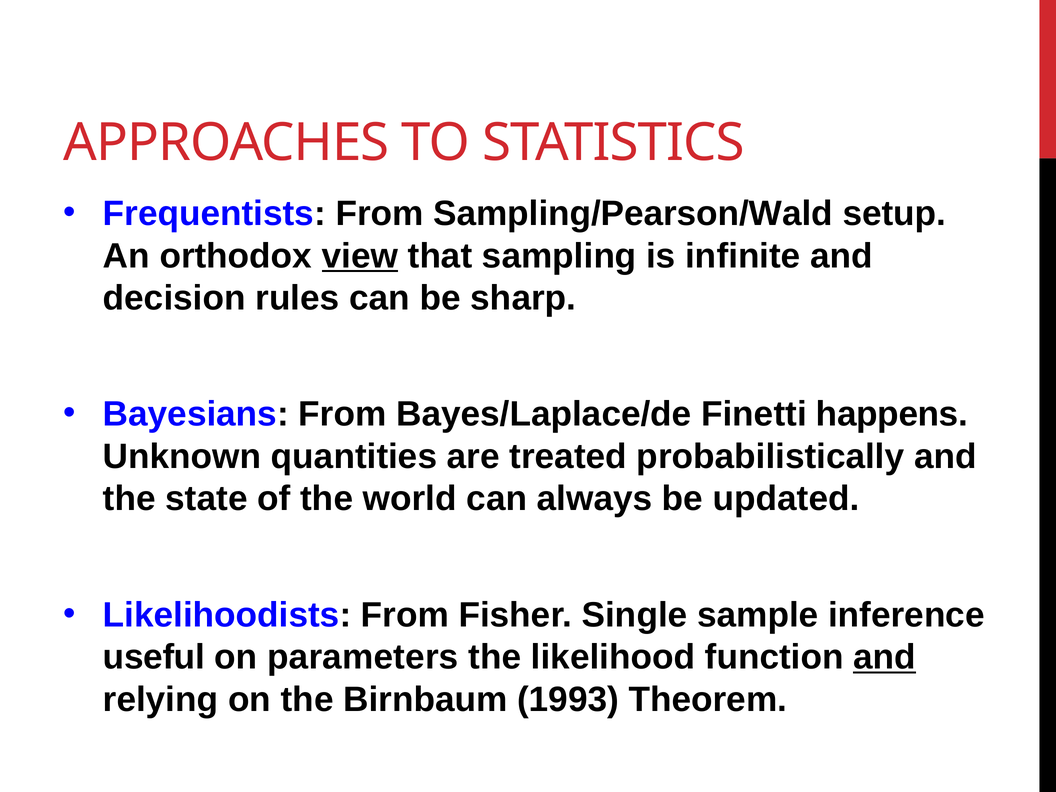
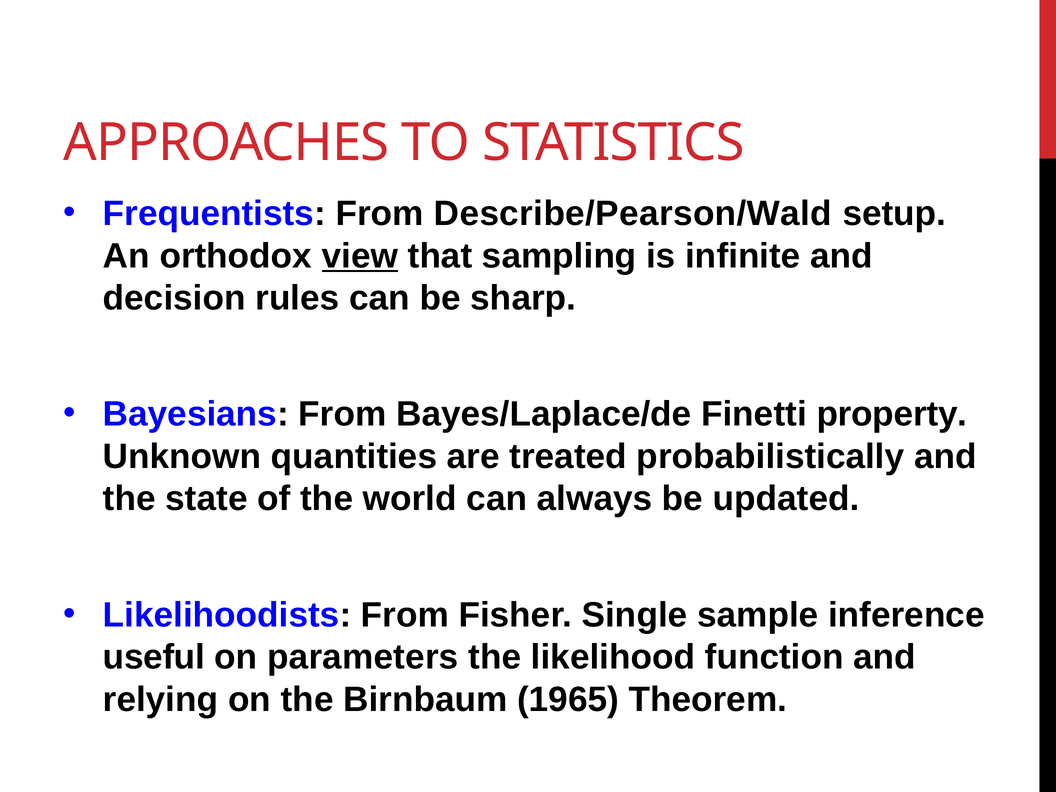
Sampling/Pearson/Wald: Sampling/Pearson/Wald -> Describe/Pearson/Wald
happens: happens -> property
and at (885, 657) underline: present -> none
1993: 1993 -> 1965
